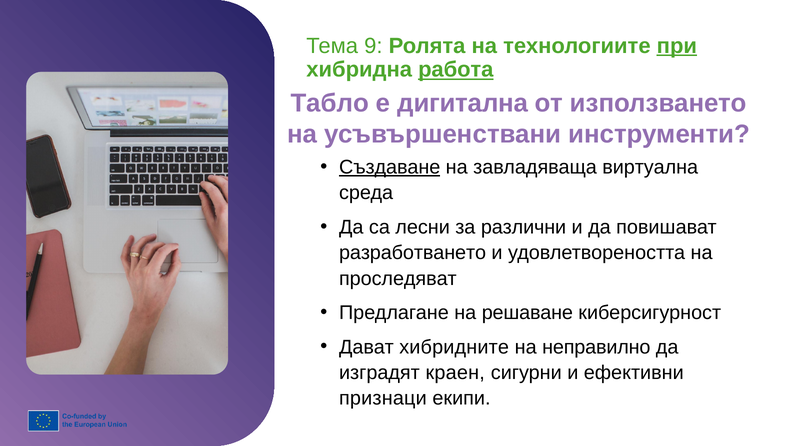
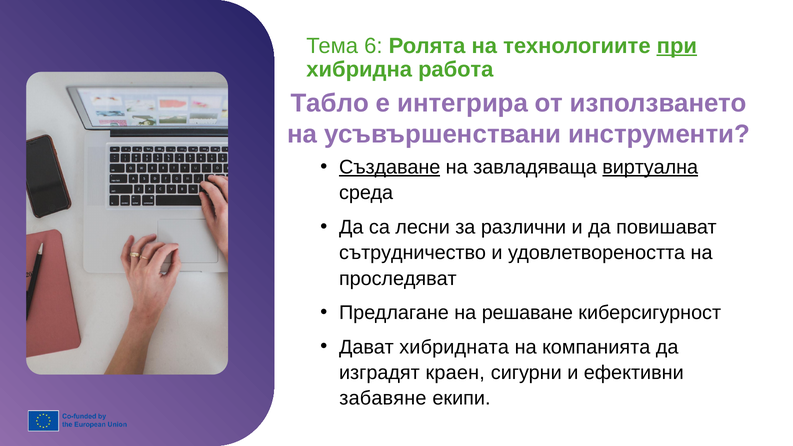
9: 9 -> 6
работа underline: present -> none
дигитална: дигитална -> интегрира
виртуална underline: none -> present
разработването: разработването -> сътрудничество
хибридните: хибридните -> хибридната
неправилно: неправилно -> компанията
признаци: признаци -> забавяне
